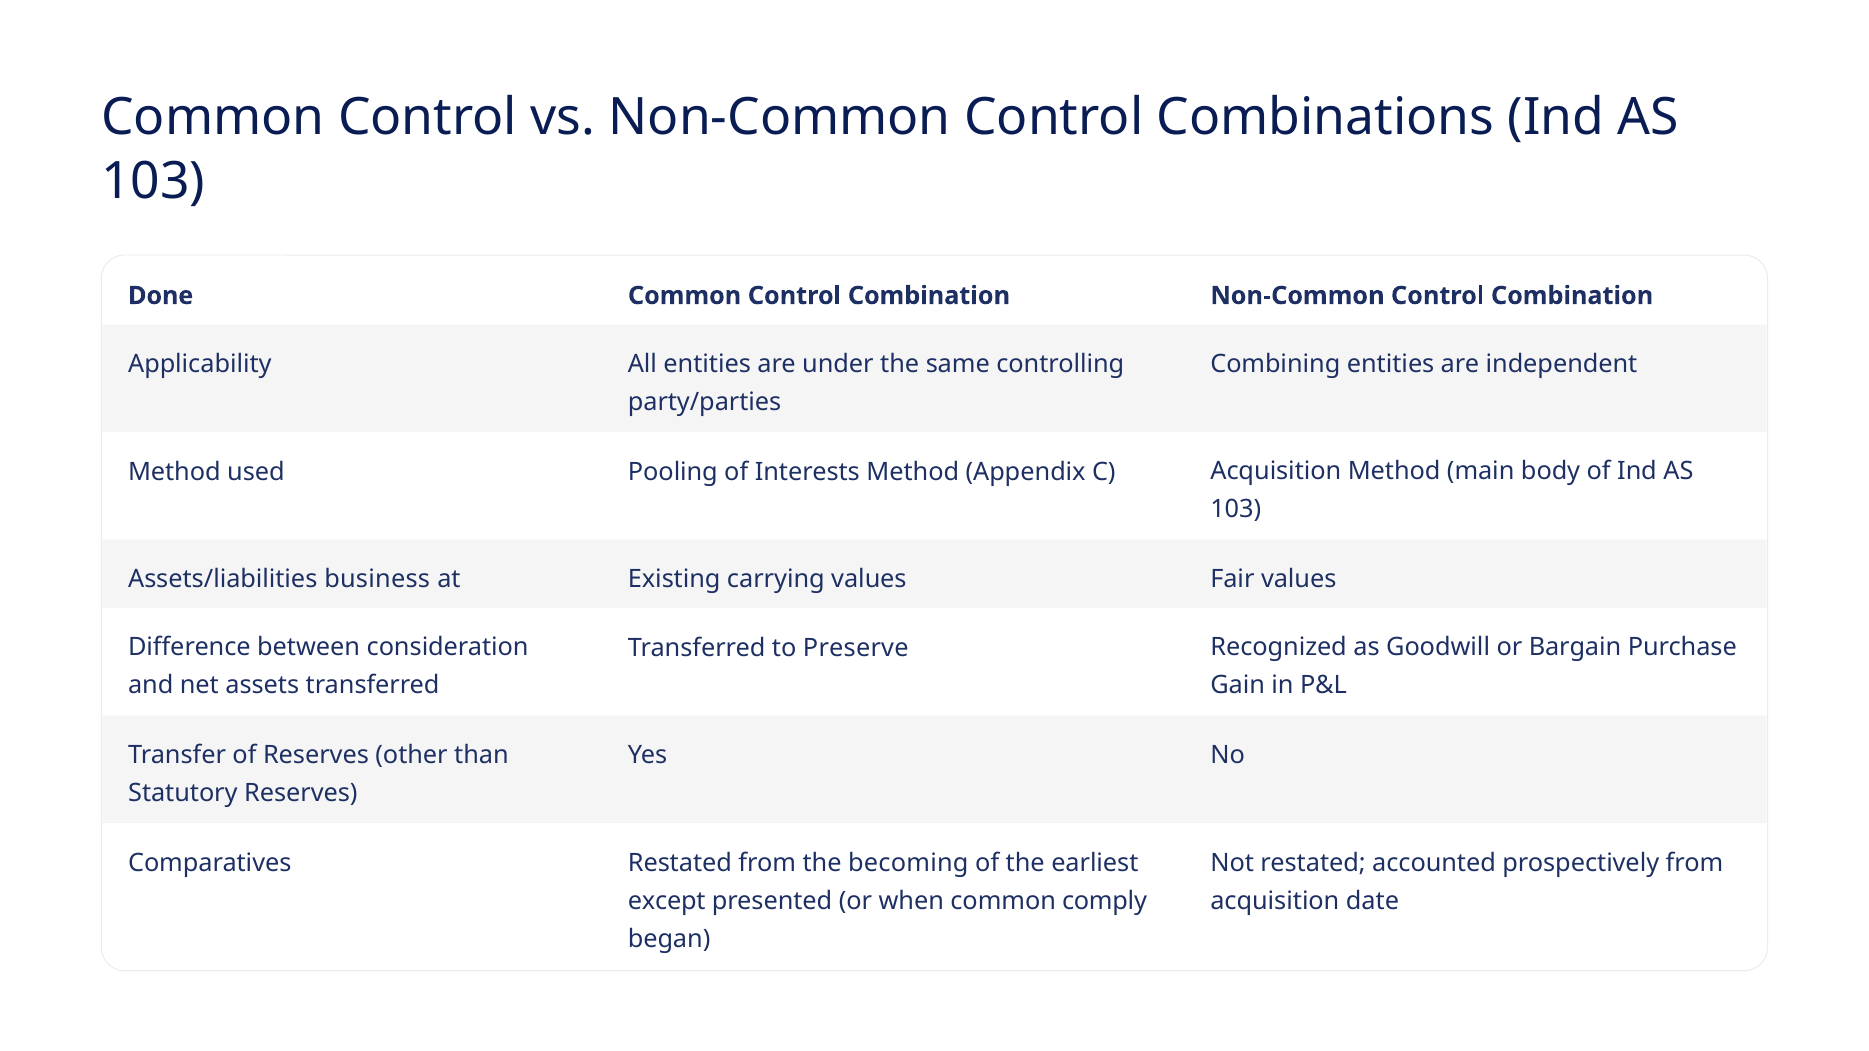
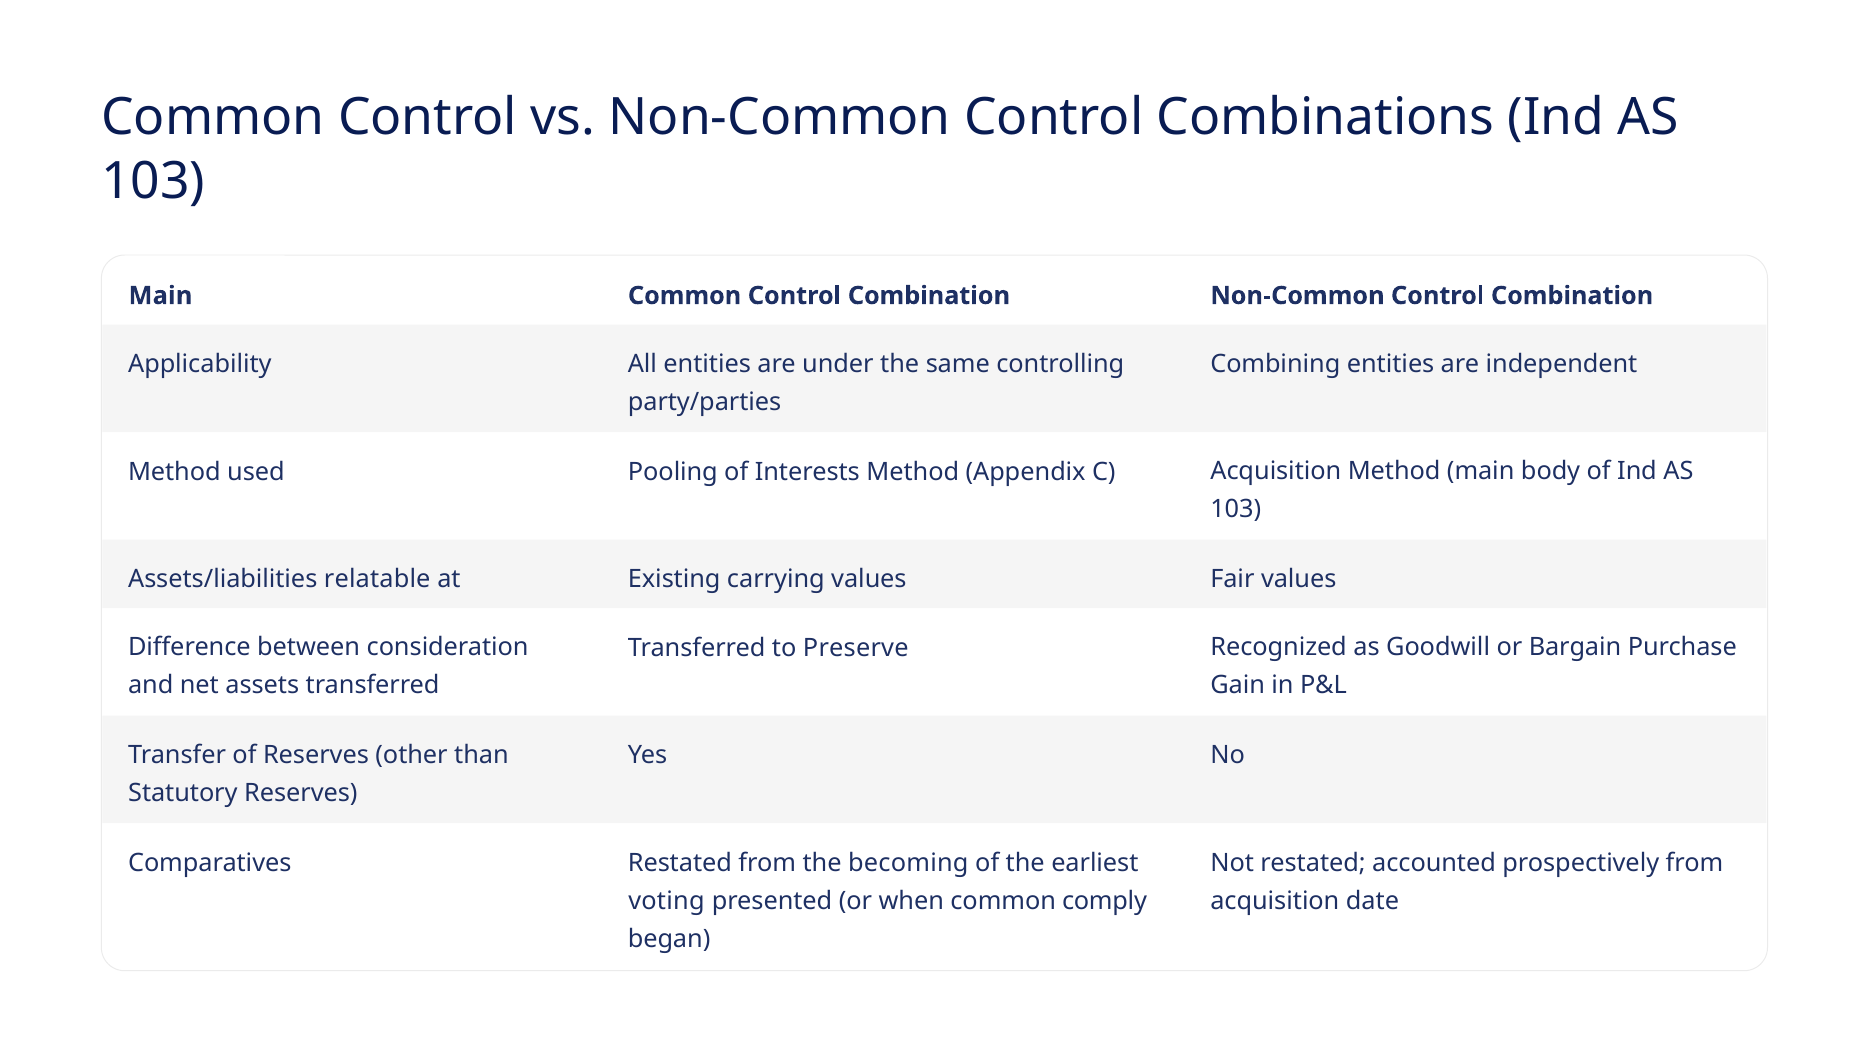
Done at (161, 296): Done -> Main
business: business -> relatable
except: except -> voting
